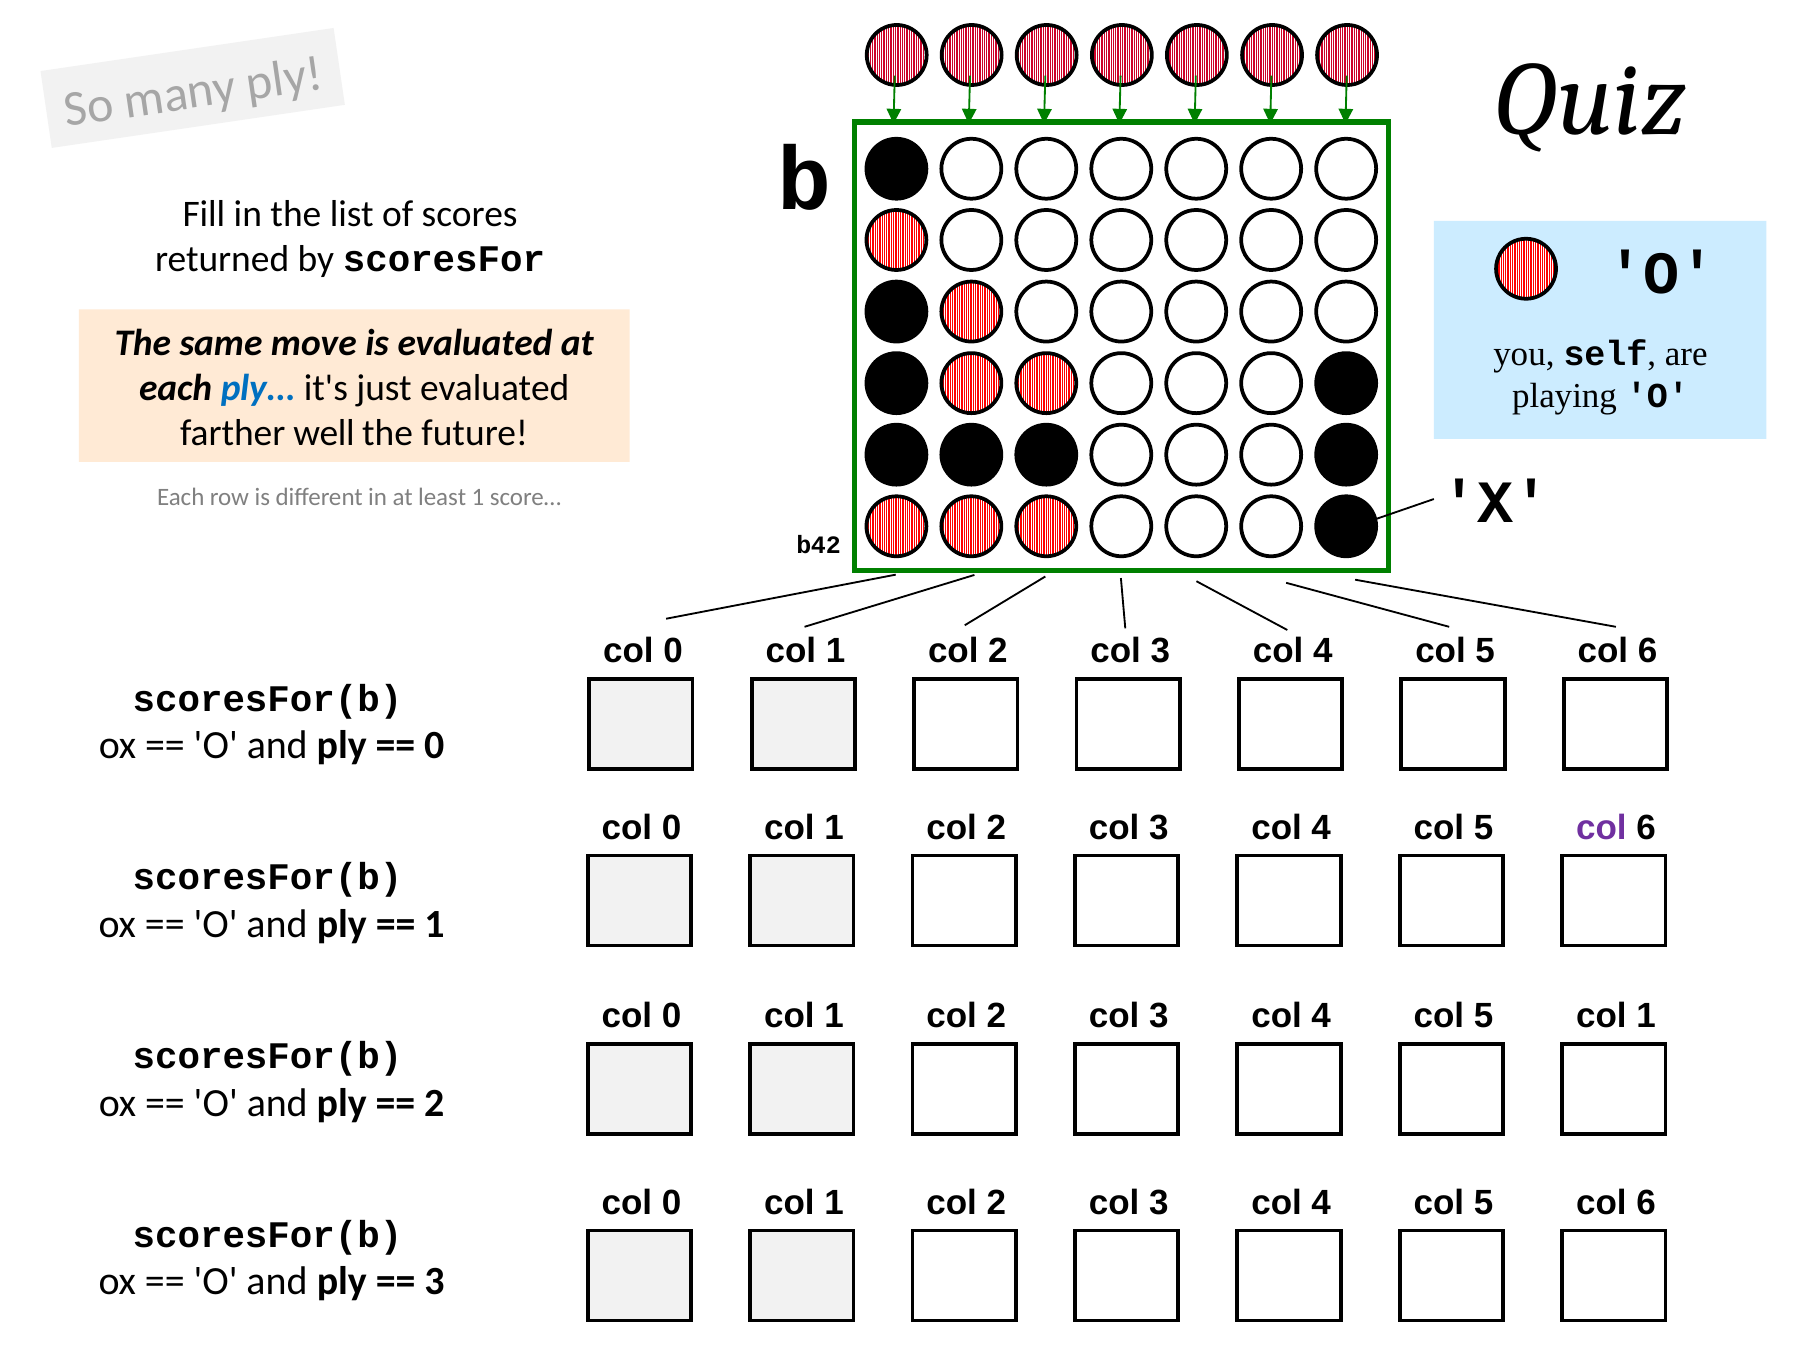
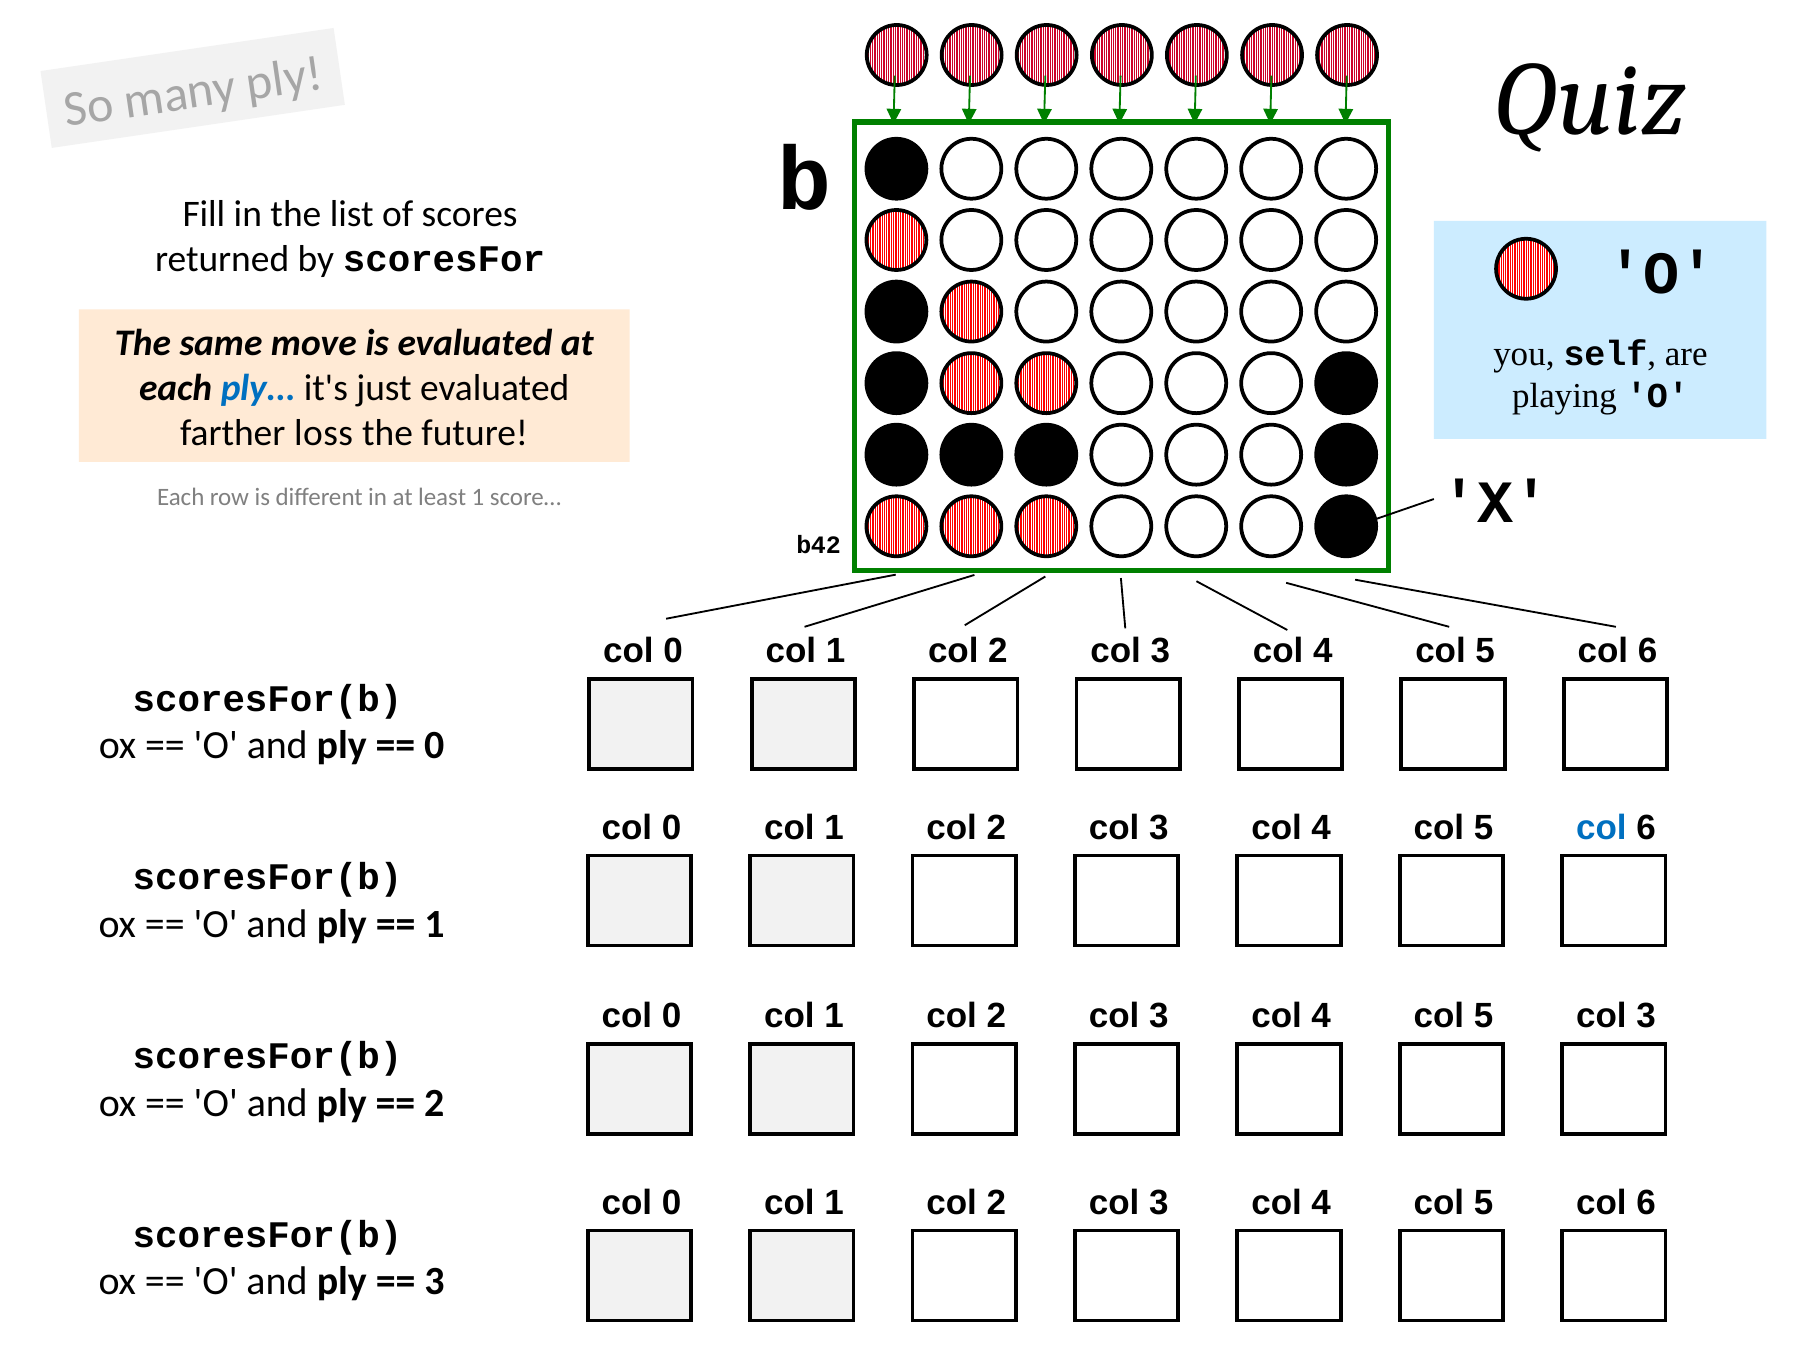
well: well -> loss
col at (1601, 827) colour: purple -> blue
5 col 1: 1 -> 3
